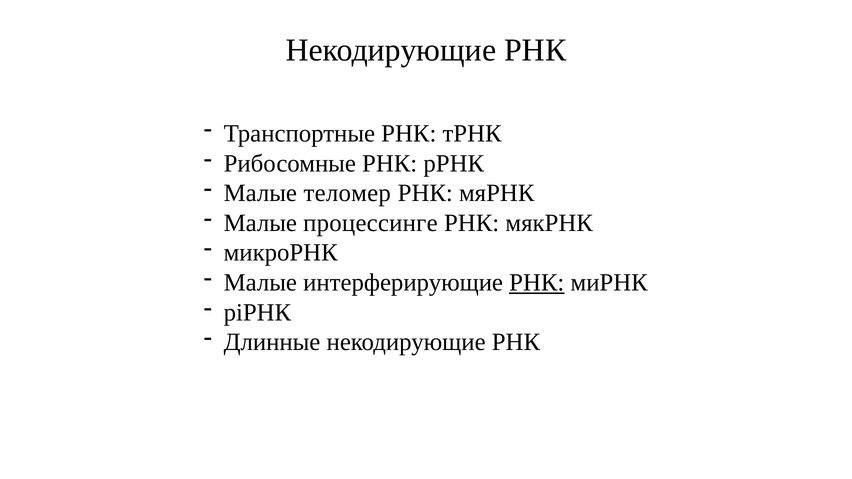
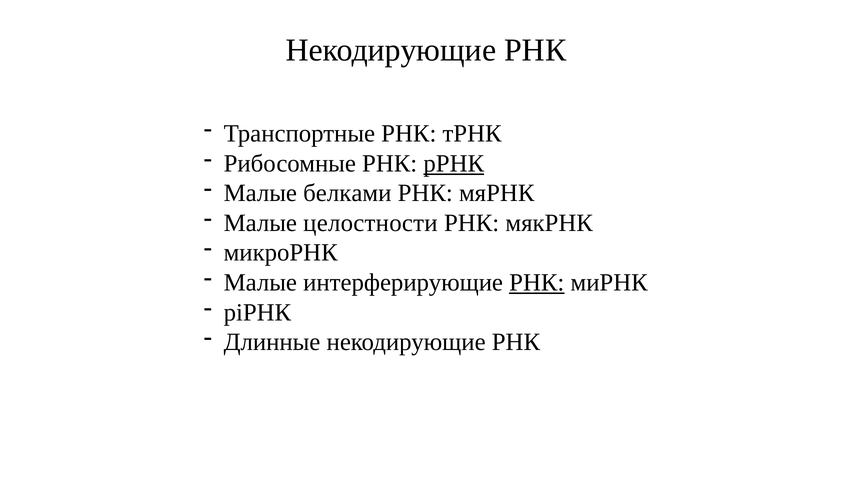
рРНК underline: none -> present
теломер: теломер -> белками
процессинге: процессинге -> целостности
